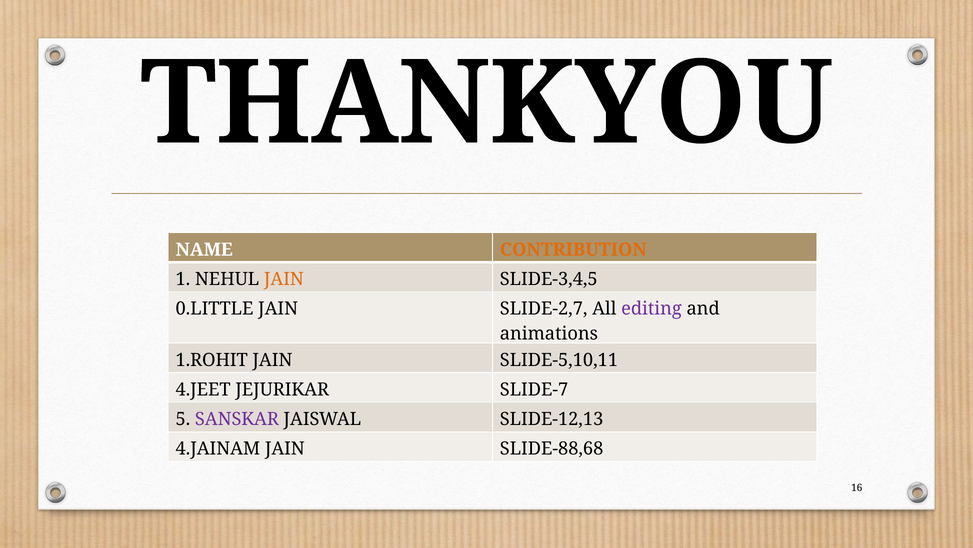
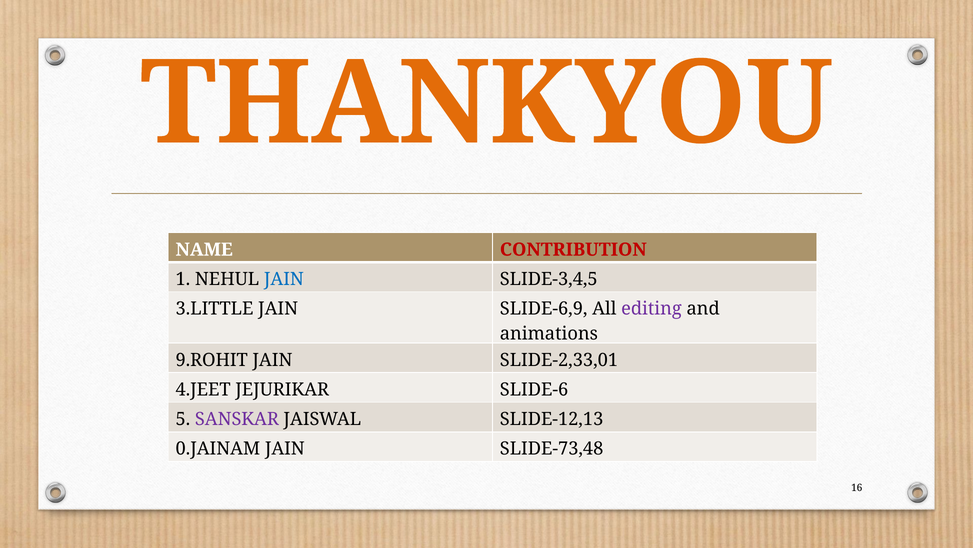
THANKYOU colour: black -> orange
CONTRIBUTION colour: orange -> red
JAIN at (284, 279) colour: orange -> blue
0.LITTLE: 0.LITTLE -> 3.LITTLE
SLIDE-2,7: SLIDE-2,7 -> SLIDE-6,9
1.ROHIT: 1.ROHIT -> 9.ROHIT
SLIDE-5,10,11: SLIDE-5,10,11 -> SLIDE-2,33,01
SLIDE-7: SLIDE-7 -> SLIDE-6
4.JAINAM: 4.JAINAM -> 0.JAINAM
SLIDE-88,68: SLIDE-88,68 -> SLIDE-73,48
